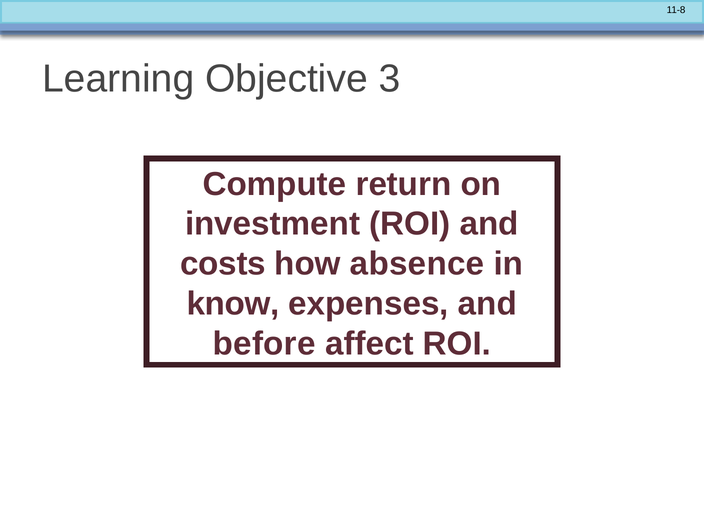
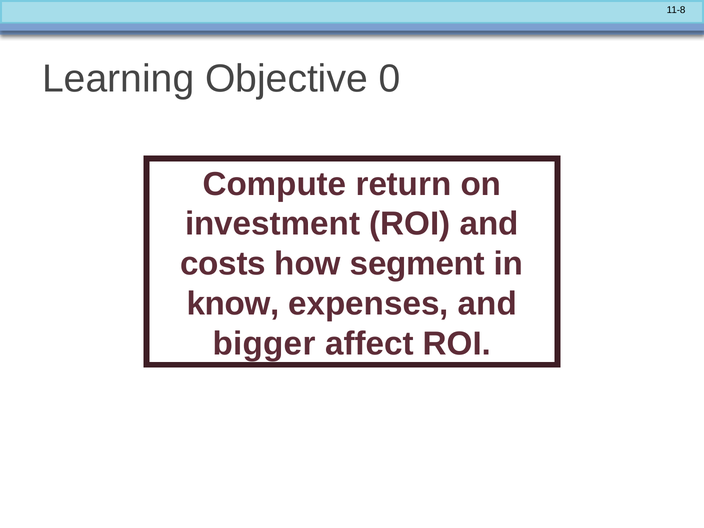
3: 3 -> 0
absence: absence -> segment
before: before -> bigger
